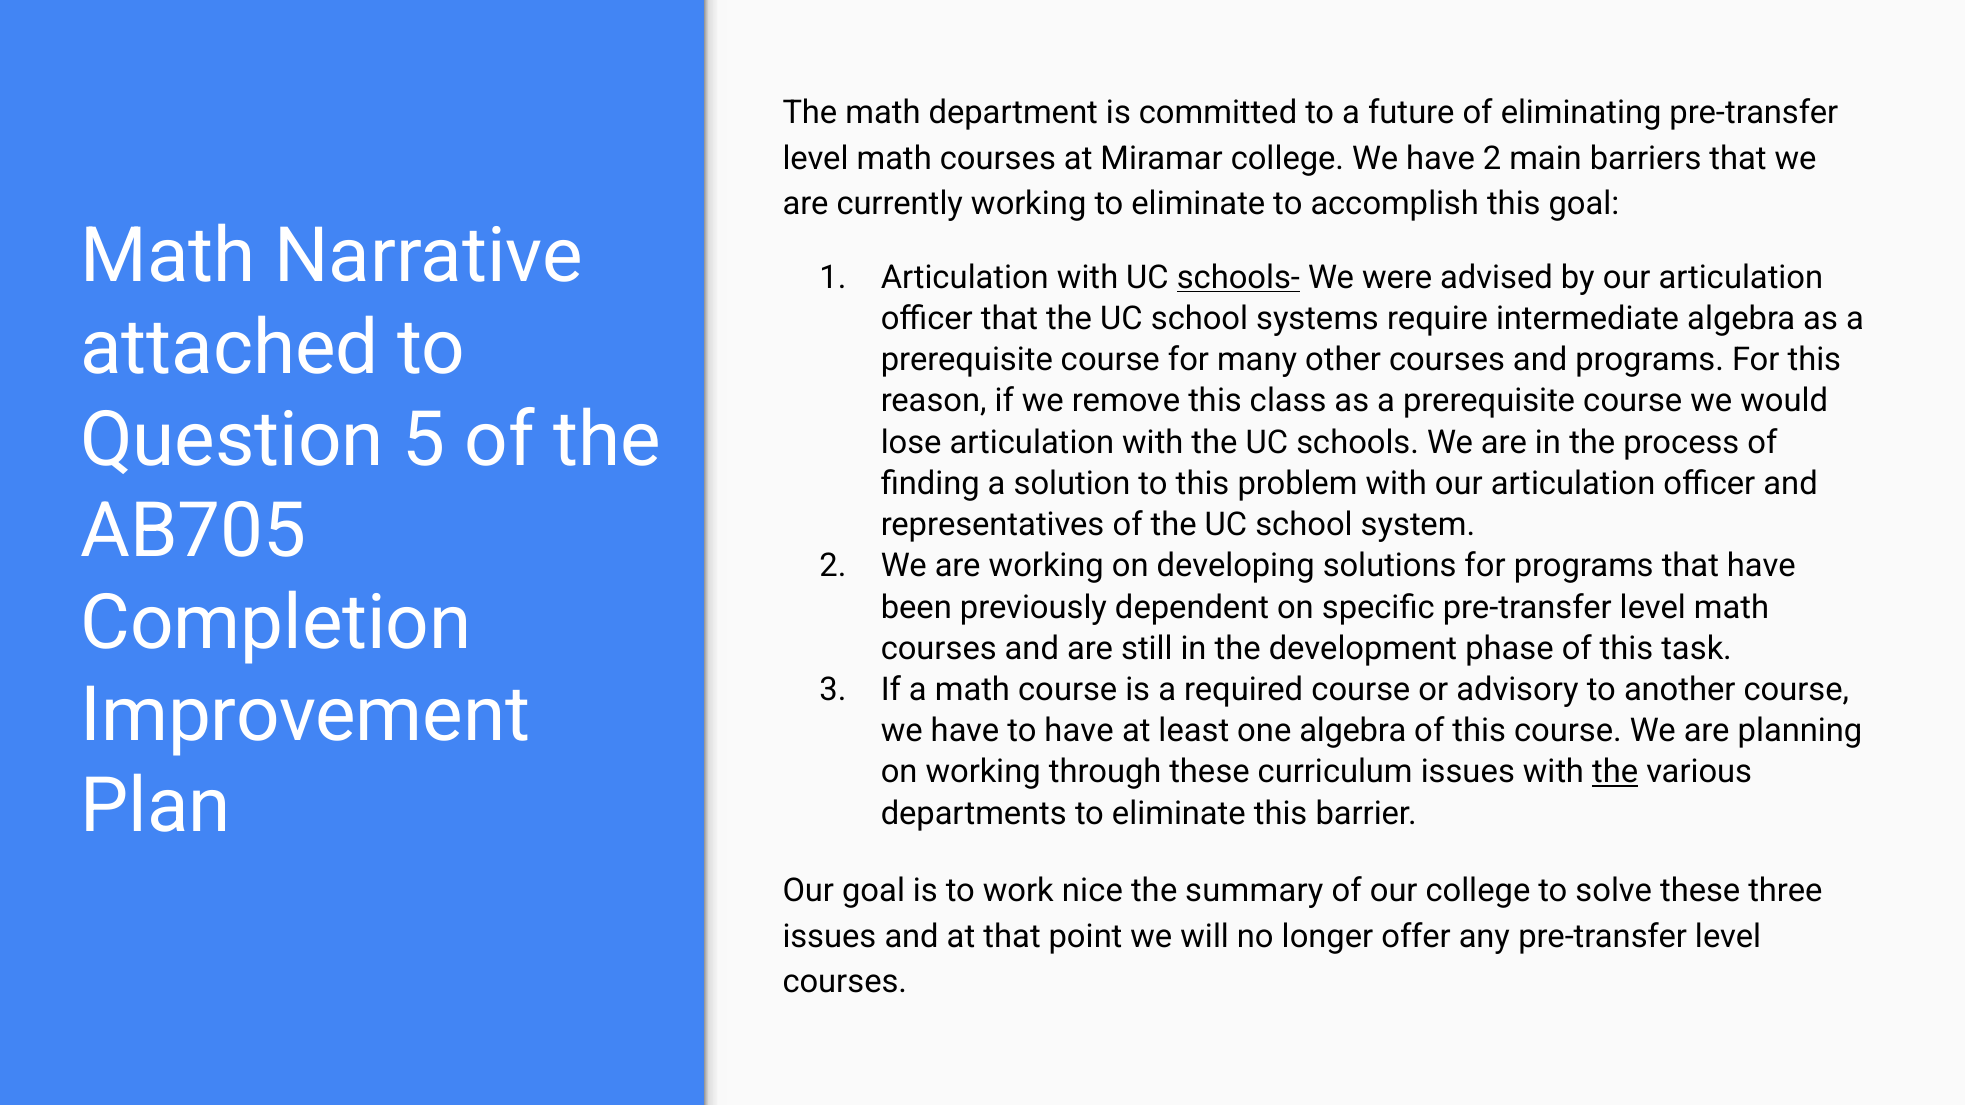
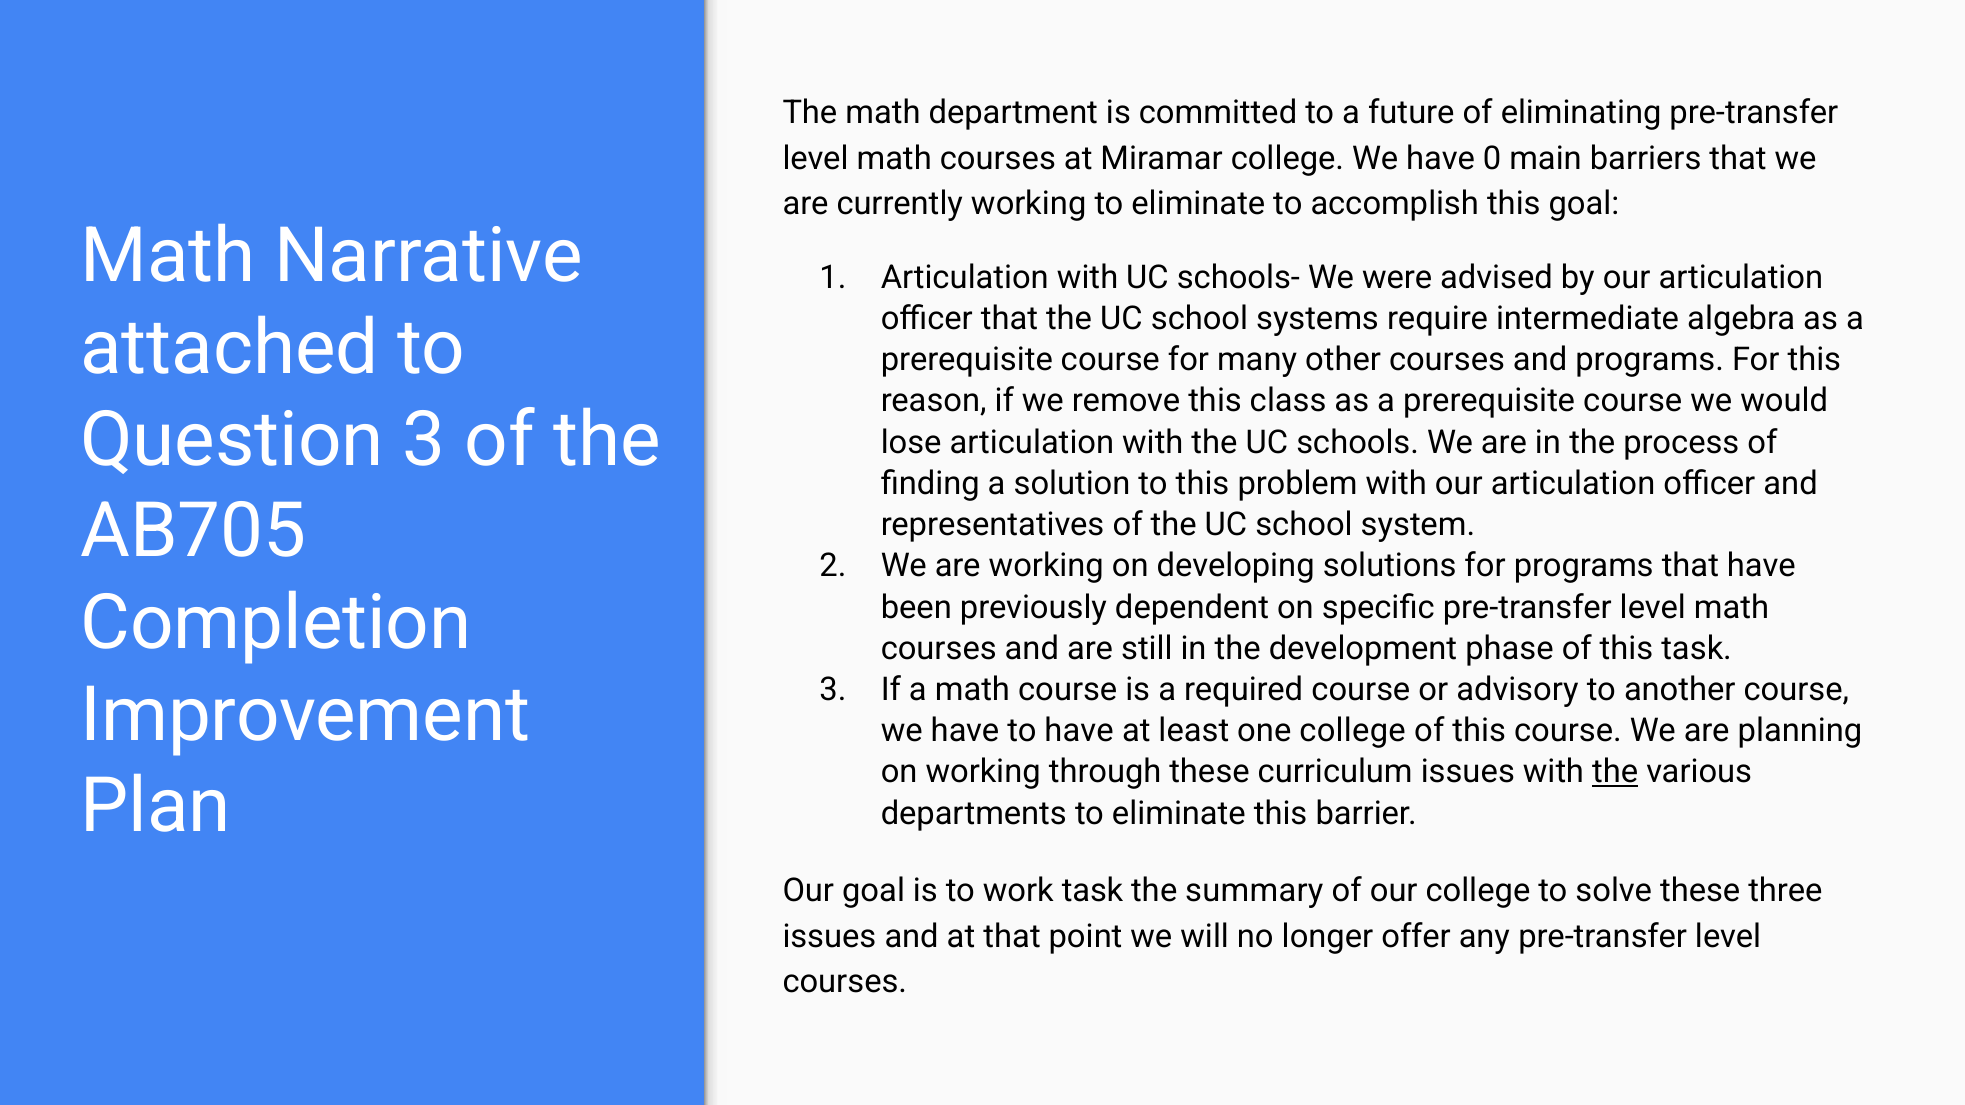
have 2: 2 -> 0
schools- underline: present -> none
Question 5: 5 -> 3
one algebra: algebra -> college
work nice: nice -> task
